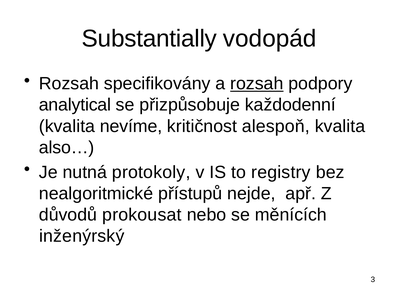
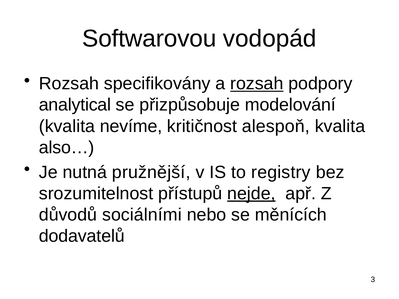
Substantially: Substantially -> Softwarovou
každodenní: každodenní -> modelování
protokoly: protokoly -> pružnější
nealgoritmické: nealgoritmické -> srozumitelnost
nejde underline: none -> present
prokousat: prokousat -> sociálními
inženýrský: inženýrský -> dodavatelů
